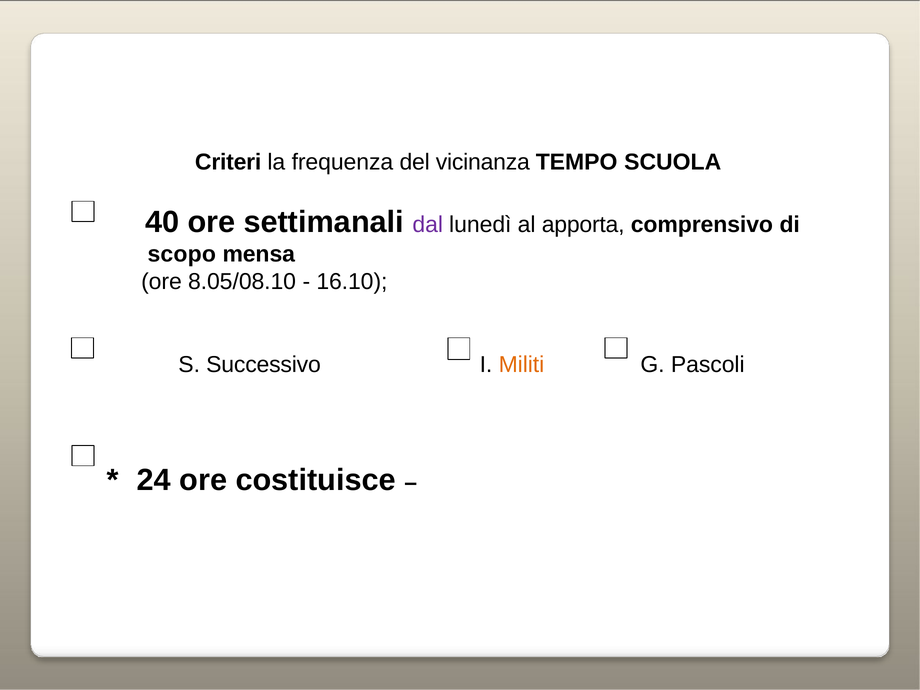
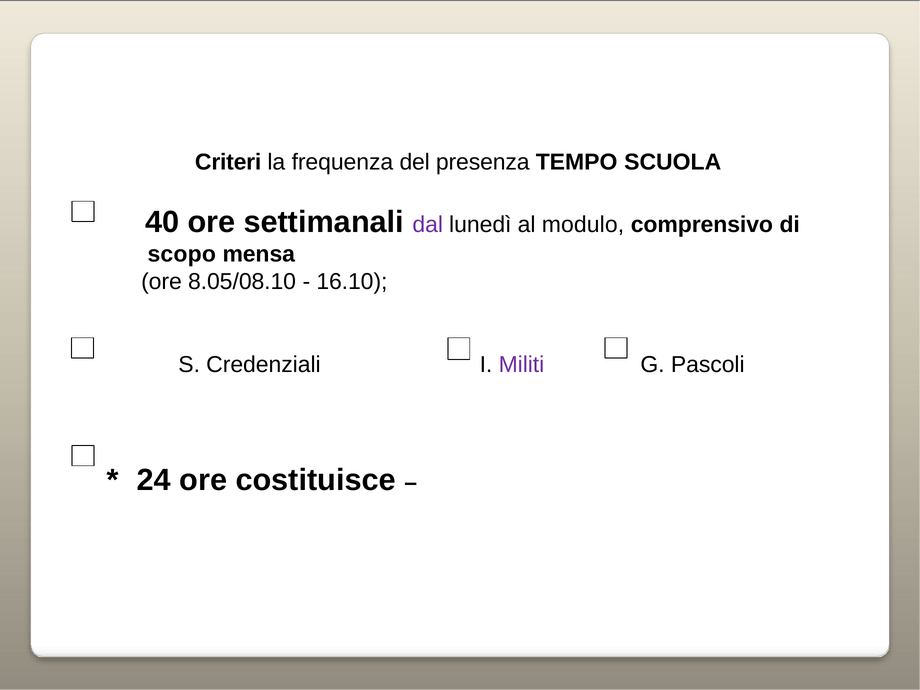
vicinanza: vicinanza -> presenza
apporta: apporta -> modulo
Successivo: Successivo -> Credenziali
Militi colour: orange -> purple
